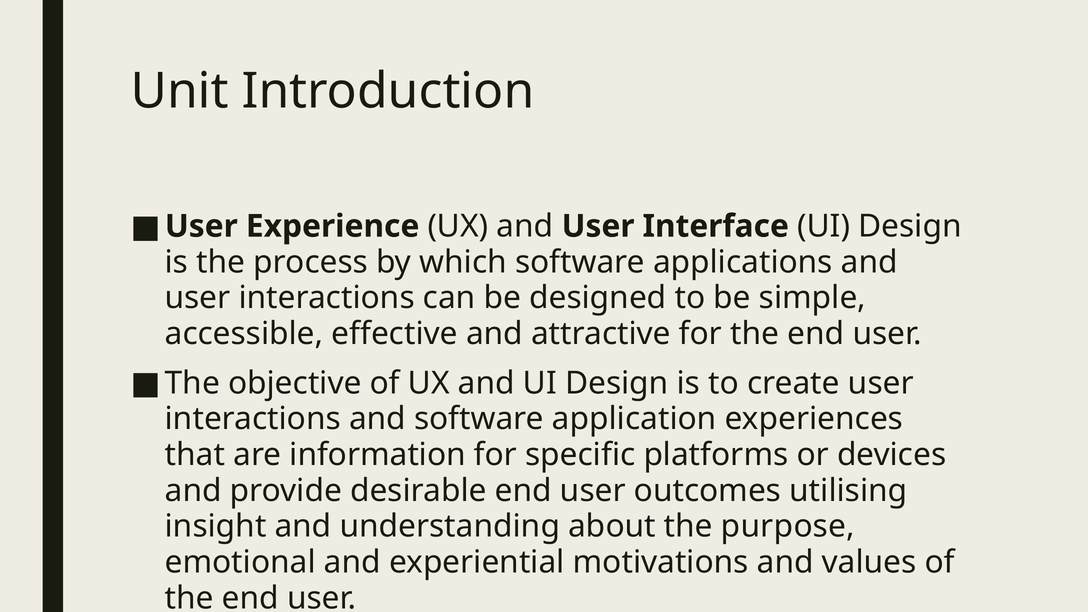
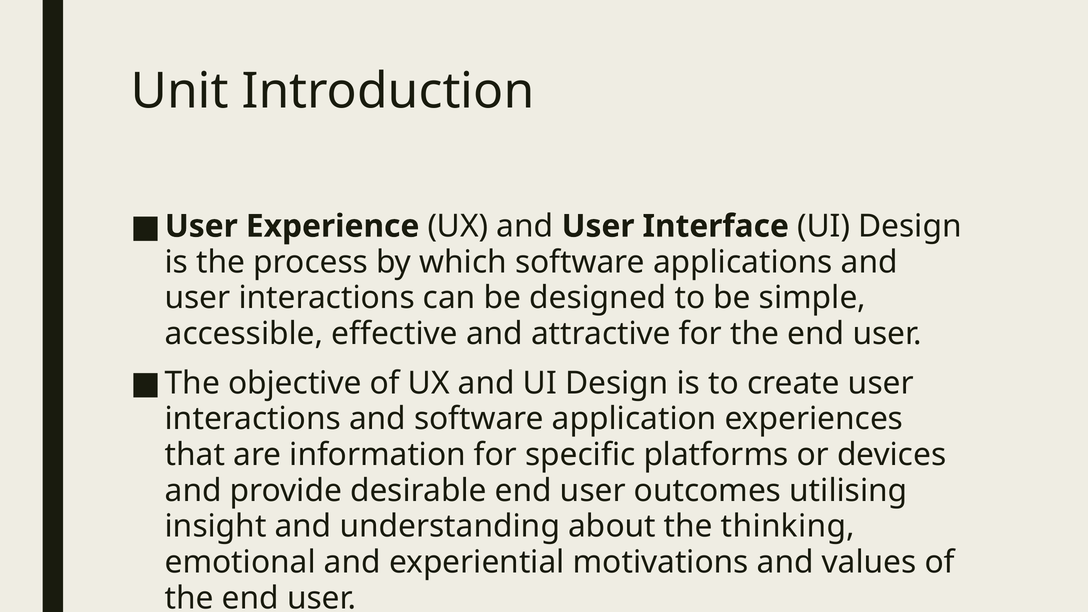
purpose: purpose -> thinking
